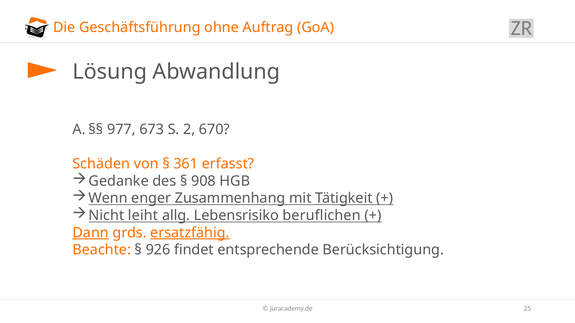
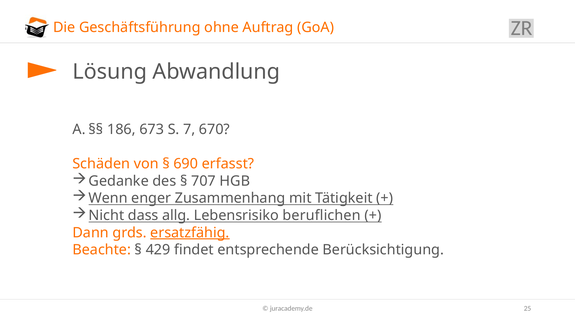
977: 977 -> 186
2: 2 -> 7
361: 361 -> 690
908: 908 -> 707
leiht: leiht -> dass
Dann underline: present -> none
926: 926 -> 429
